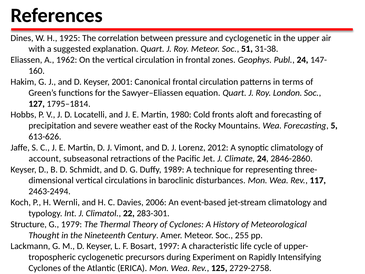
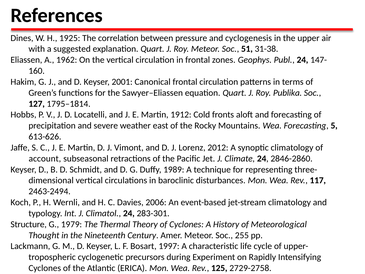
and cyclogenetic: cyclogenetic -> cyclogenesis
London: London -> Publika
1980: 1980 -> 1912
Climatol 22: 22 -> 24
